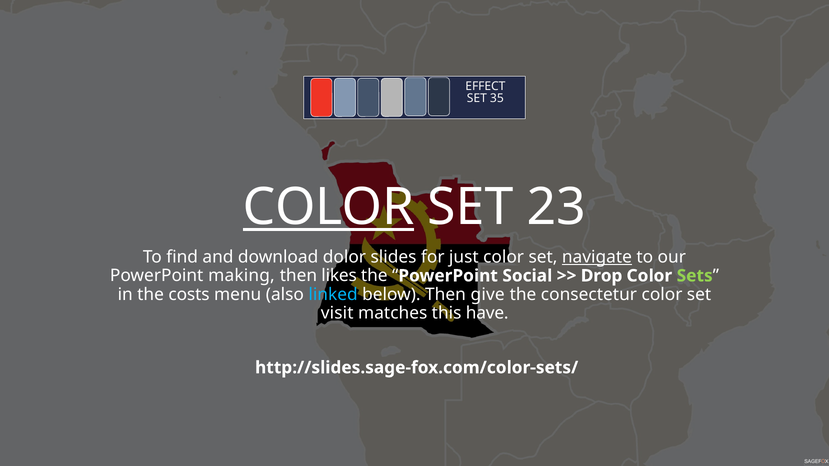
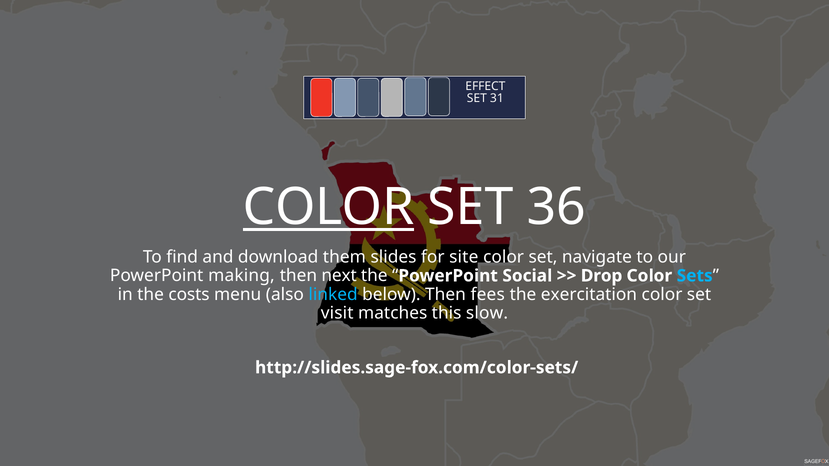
35: 35 -> 31
23: 23 -> 36
dolor: dolor -> them
just: just -> site
navigate underline: present -> none
likes: likes -> next
Sets colour: light green -> light blue
give: give -> fees
consectetur: consectetur -> exercitation
have: have -> slow
